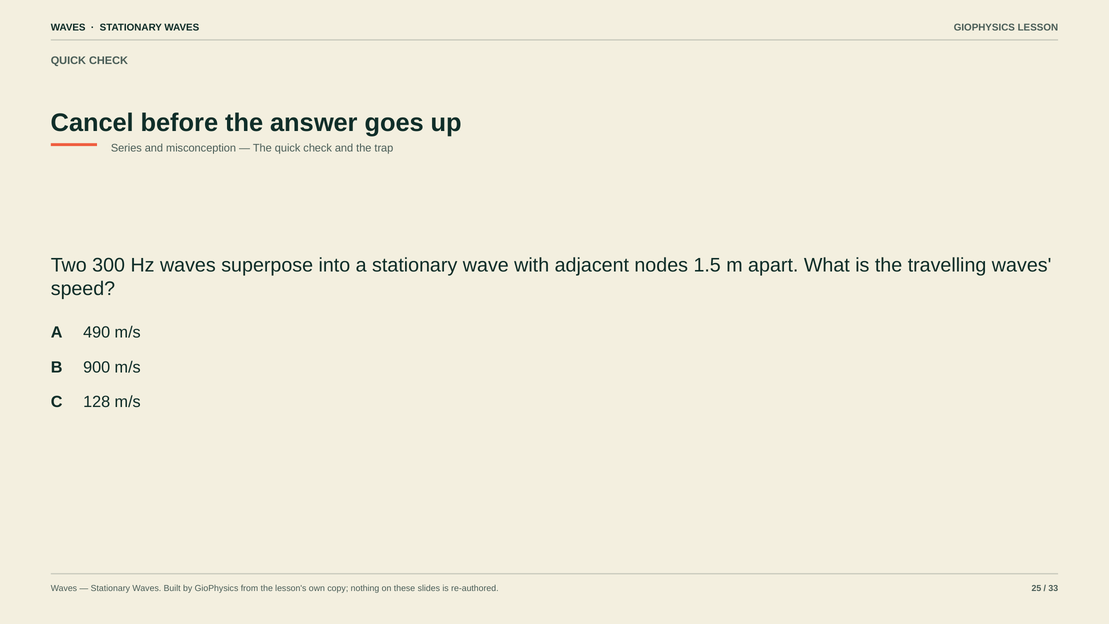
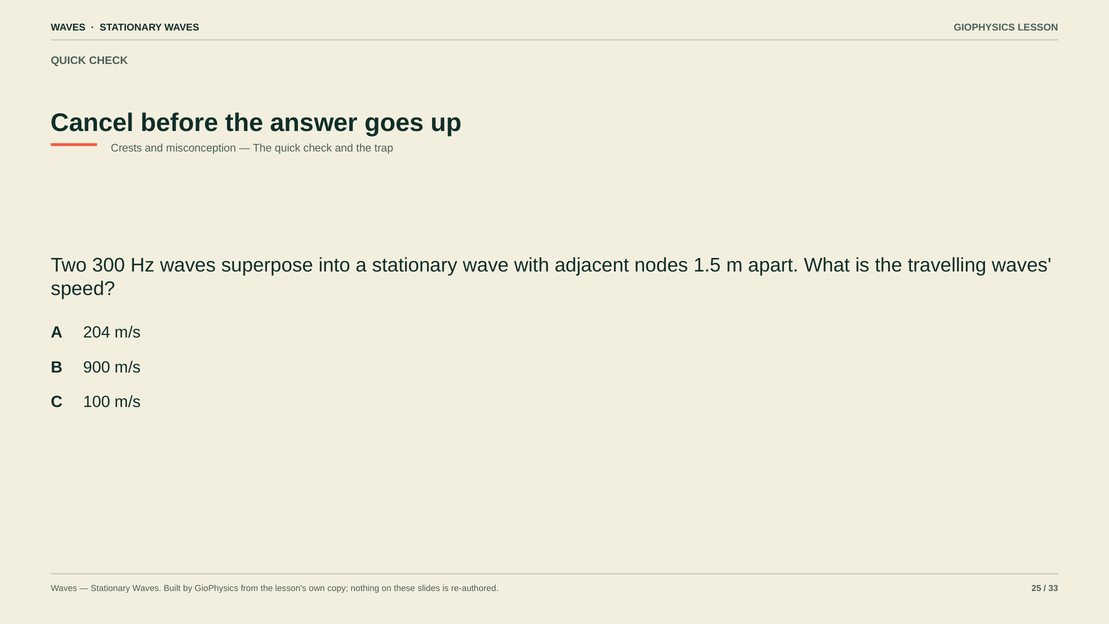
Series: Series -> Crests
490: 490 -> 204
128: 128 -> 100
